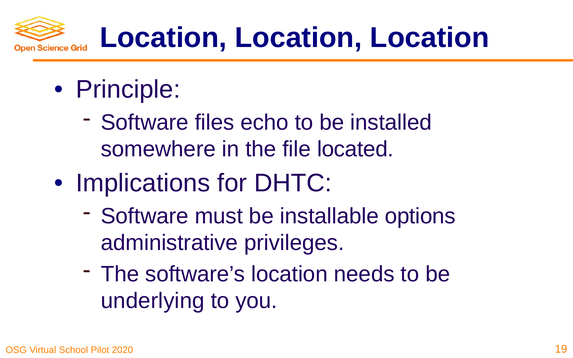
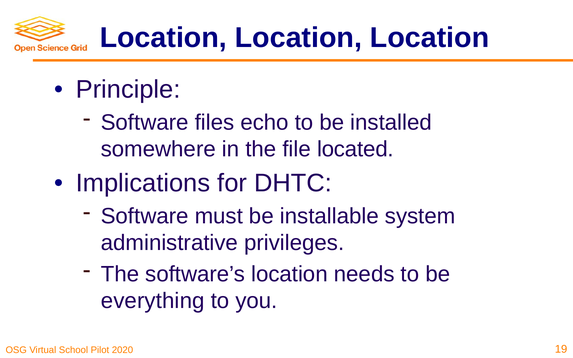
options: options -> system
underlying: underlying -> everything
